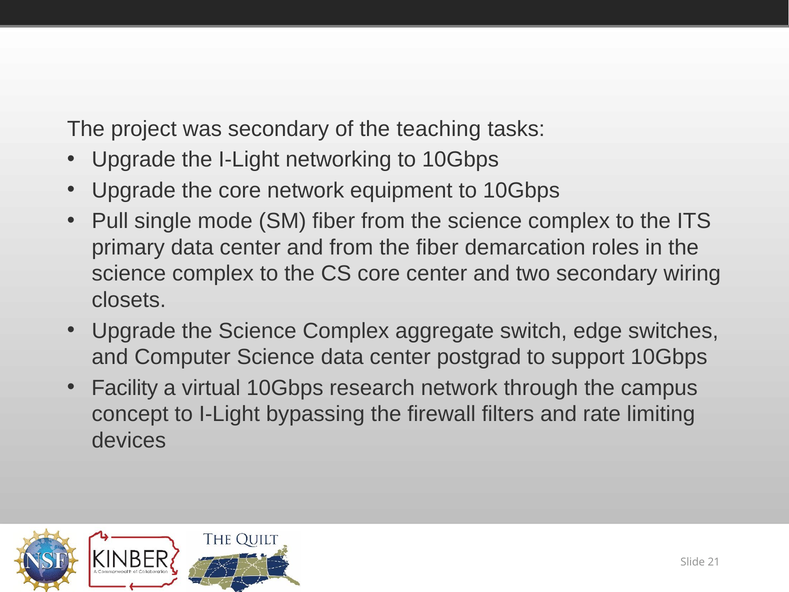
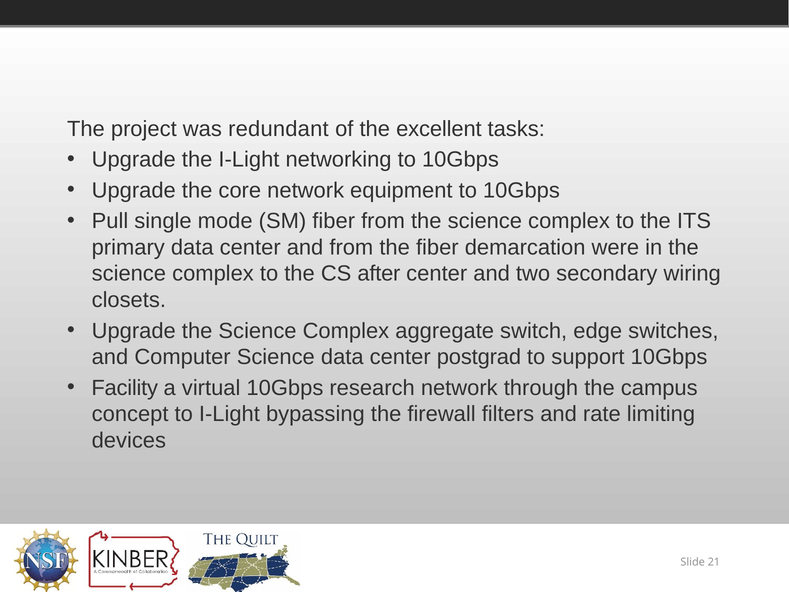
was secondary: secondary -> redundant
teaching: teaching -> excellent
roles: roles -> were
CS core: core -> after
